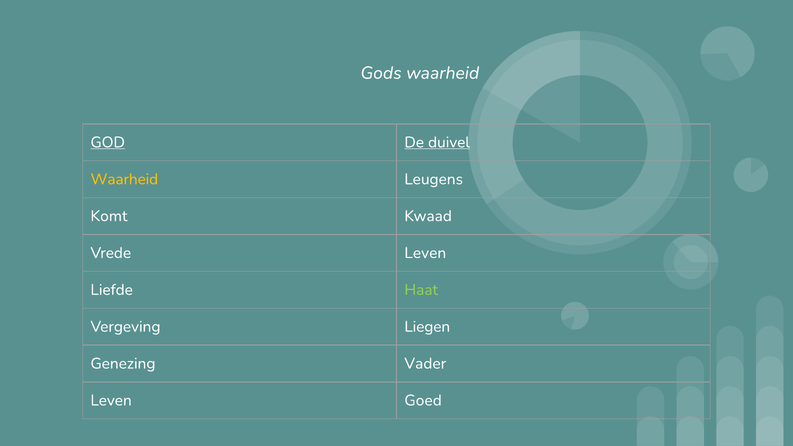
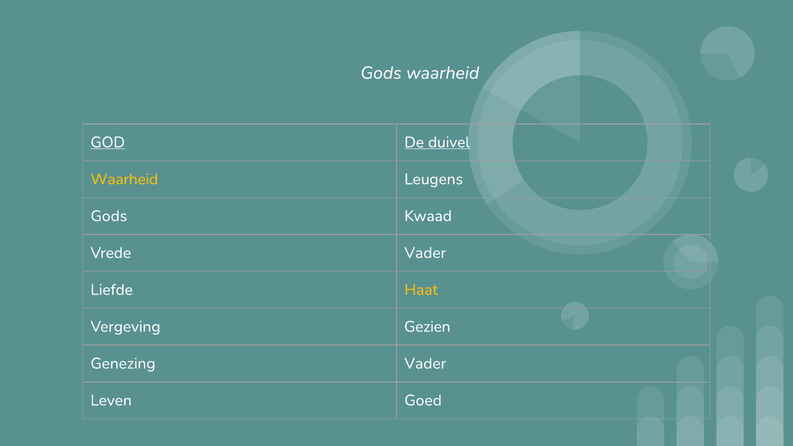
Komt at (109, 216): Komt -> Gods
Vrede Leven: Leven -> Vader
Haat colour: light green -> yellow
Liegen: Liegen -> Gezien
